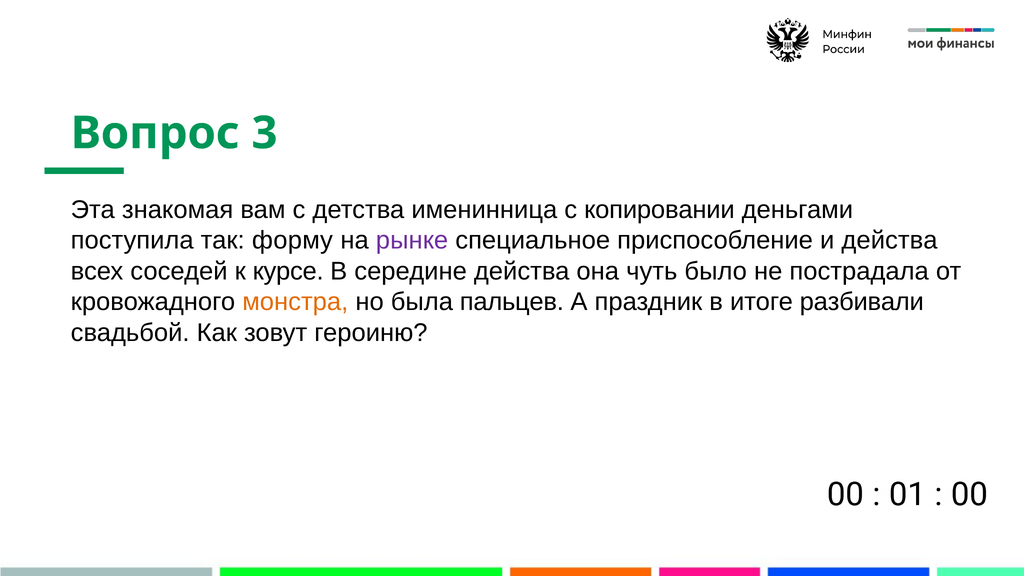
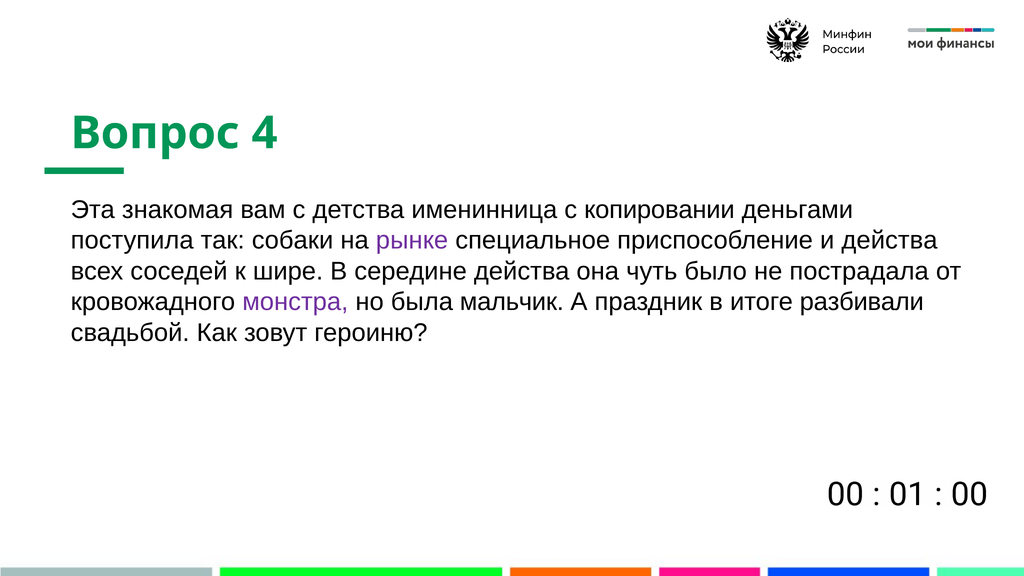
3: 3 -> 4
форму: форму -> собаки
курсе: курсе -> шире
монстра colour: orange -> purple
пальцев: пальцев -> мальчик
